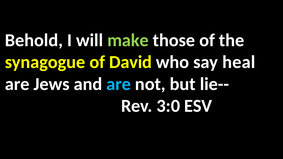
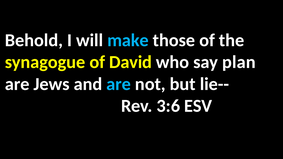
make colour: light green -> light blue
heal: heal -> plan
3:0: 3:0 -> 3:6
